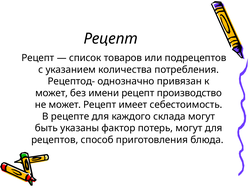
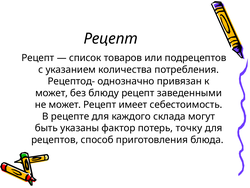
имени: имени -> блюду
производство: производство -> заведенными
потерь могут: могут -> точку
